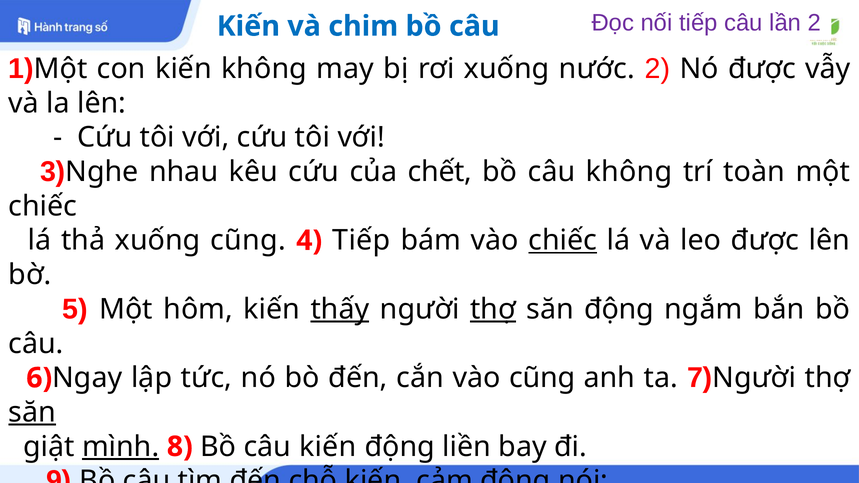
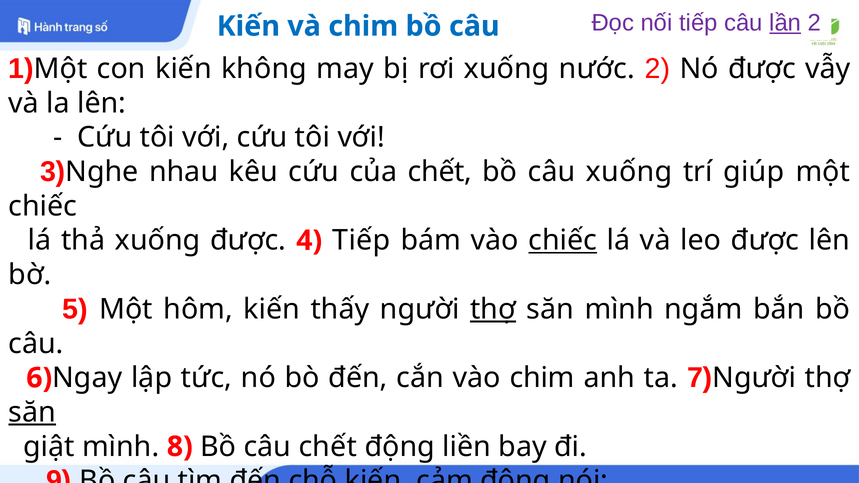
lần underline: none -> present
câu không: không -> xuống
trí toàn: toàn -> giúp
xuống cũng: cũng -> được
thấy underline: present -> none
săn động: động -> mình
vào cũng: cũng -> chim
mình at (121, 447) underline: present -> none
câu kiến: kiến -> chết
